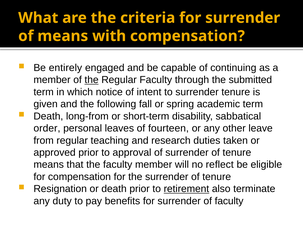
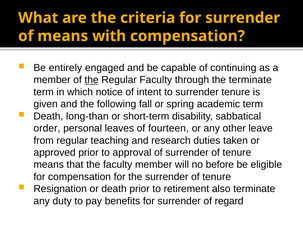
the submitted: submitted -> terminate
long-from: long-from -> long-than
reflect: reflect -> before
retirement underline: present -> none
of faculty: faculty -> regard
